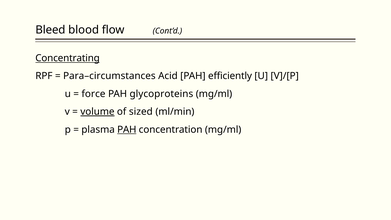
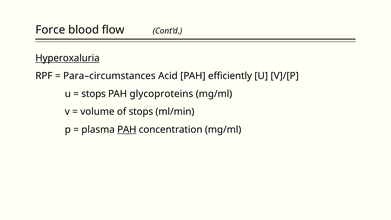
Bleed: Bleed -> Force
Concentrating: Concentrating -> Hyperoxaluria
force at (93, 94): force -> stops
volume underline: present -> none
of sized: sized -> stops
